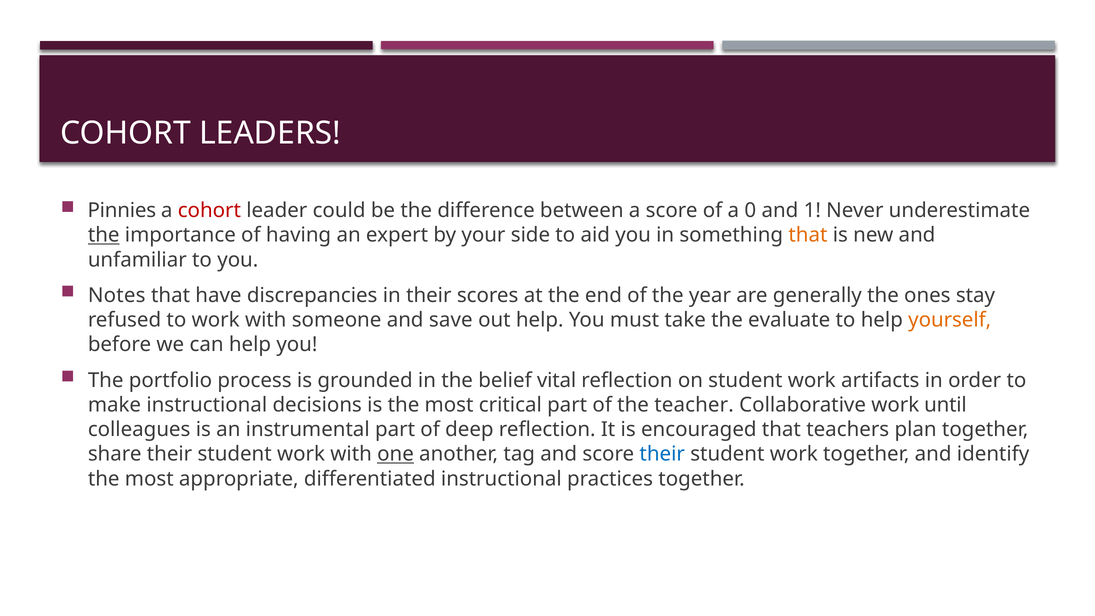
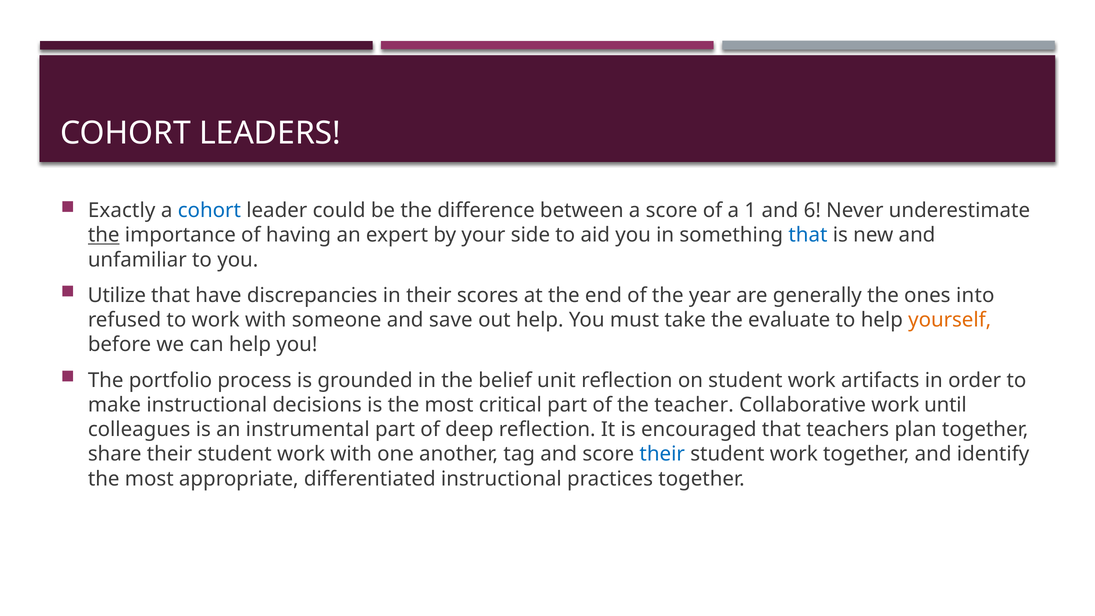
Pinnies: Pinnies -> Exactly
cohort at (209, 210) colour: red -> blue
0: 0 -> 1
1: 1 -> 6
that at (808, 235) colour: orange -> blue
Notes: Notes -> Utilize
stay: stay -> into
vital: vital -> unit
one underline: present -> none
